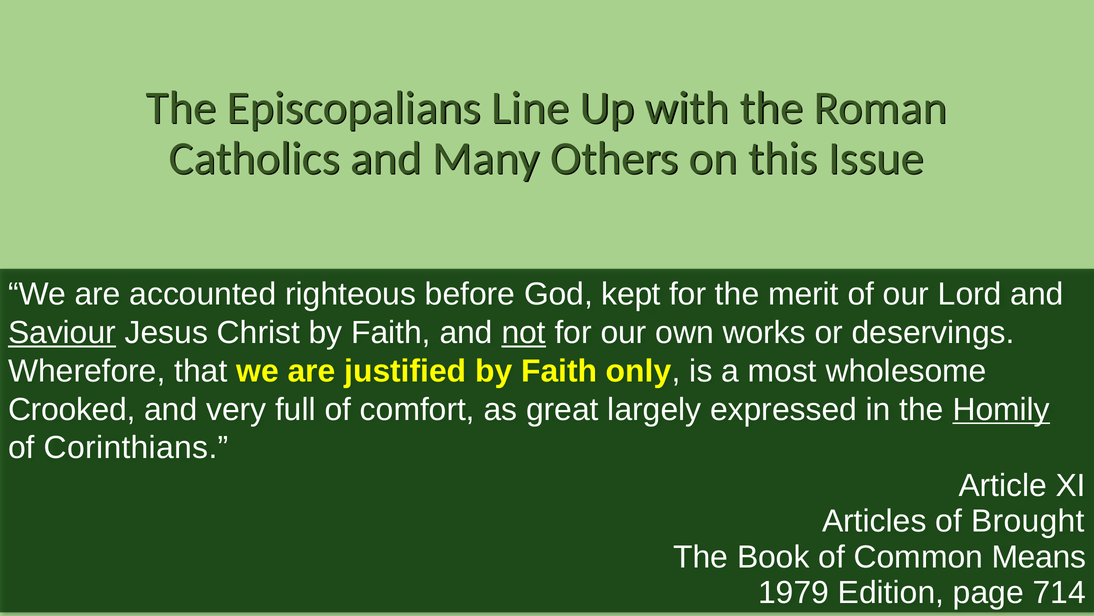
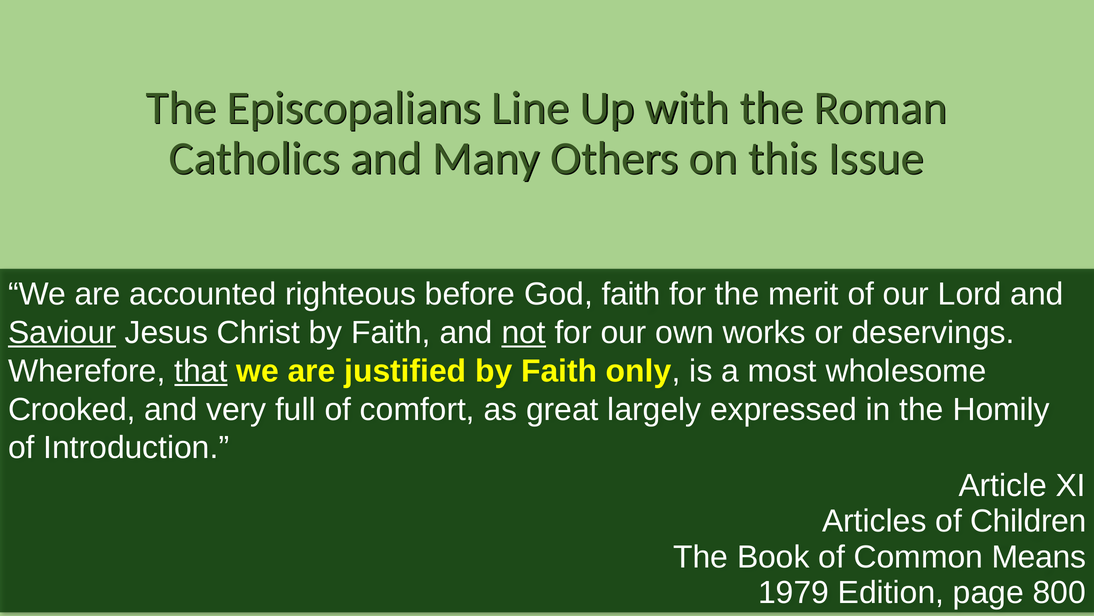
God kept: kept -> faith
that underline: none -> present
Homily underline: present -> none
Corinthians: Corinthians -> Introduction
Brought: Brought -> Children
714: 714 -> 800
